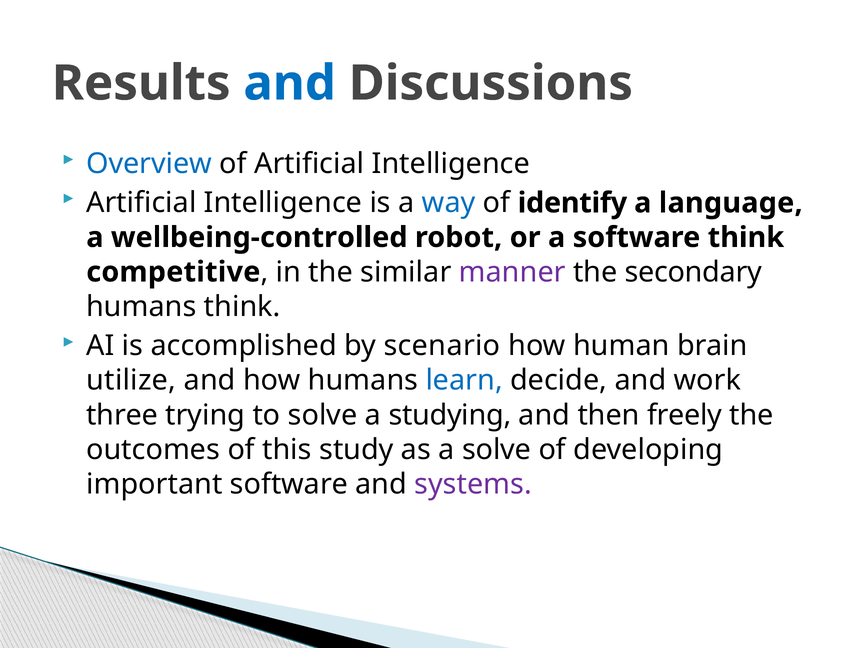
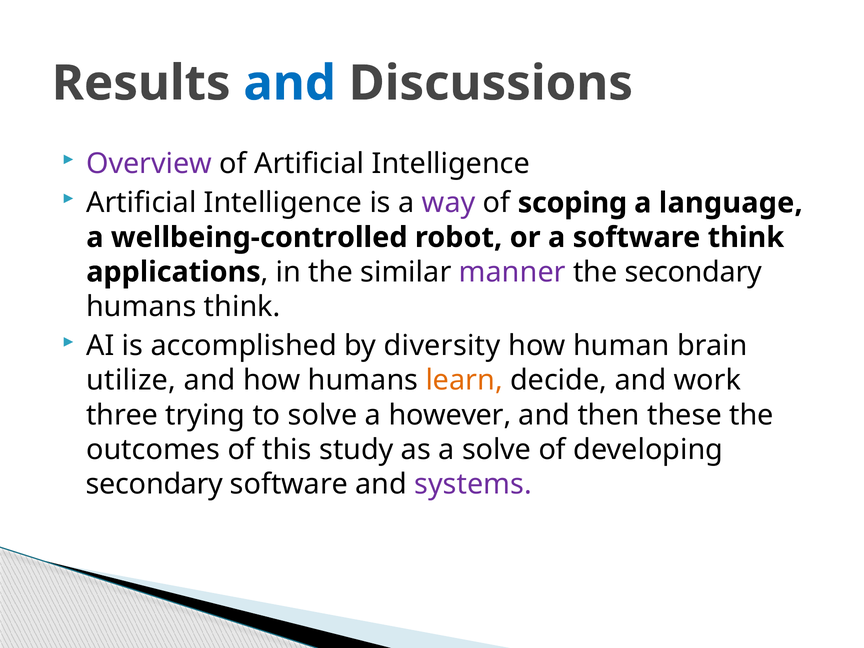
Overview colour: blue -> purple
way colour: blue -> purple
identify: identify -> scoping
competitive: competitive -> applications
scenario: scenario -> diversity
learn colour: blue -> orange
studying: studying -> however
freely: freely -> these
important at (154, 484): important -> secondary
